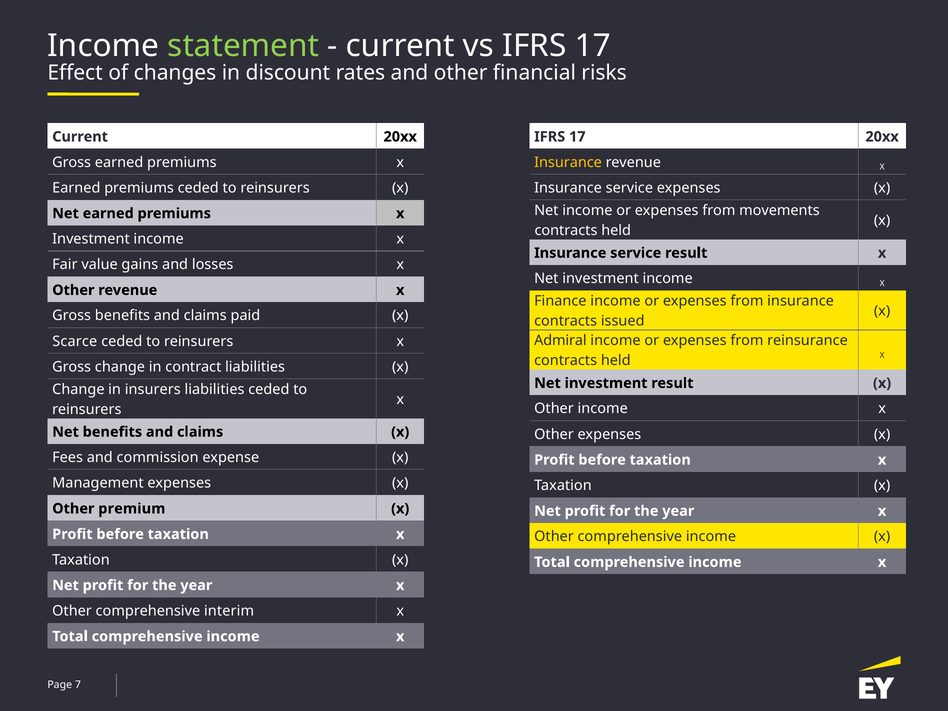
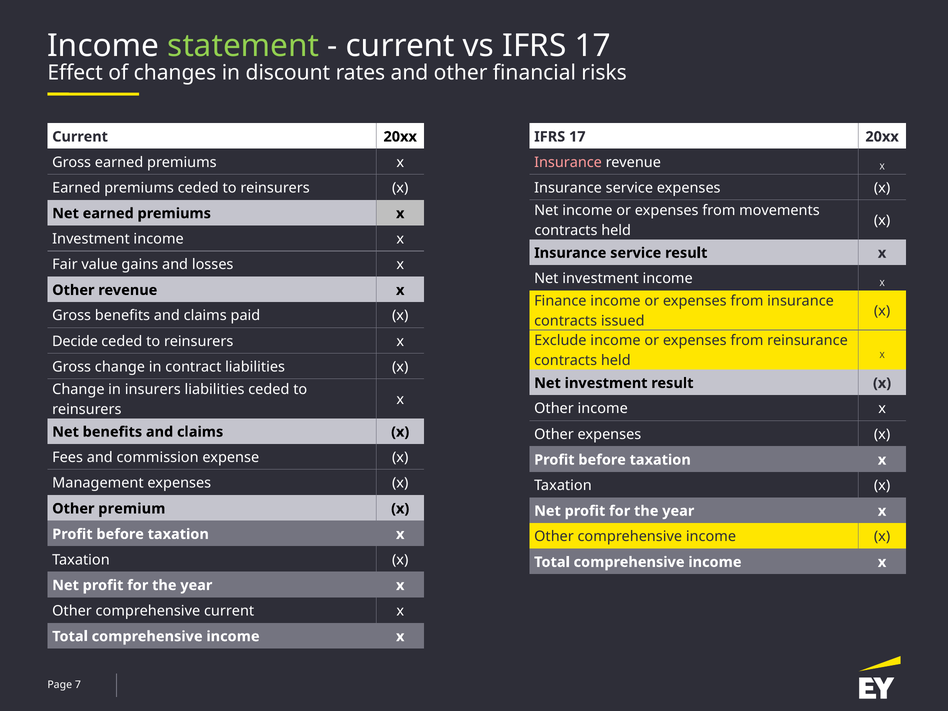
Insurance at (568, 162) colour: yellow -> pink
Admiral: Admiral -> Exclude
Scarce: Scarce -> Decide
comprehensive interim: interim -> current
